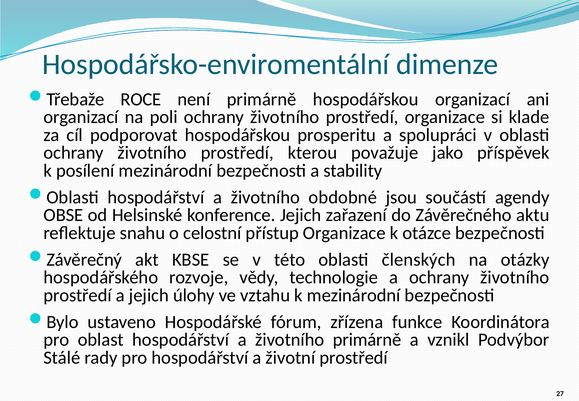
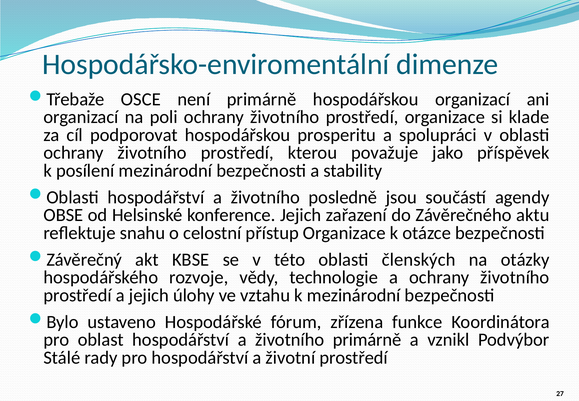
ROCE: ROCE -> OSCE
obdobné: obdobné -> posledně
